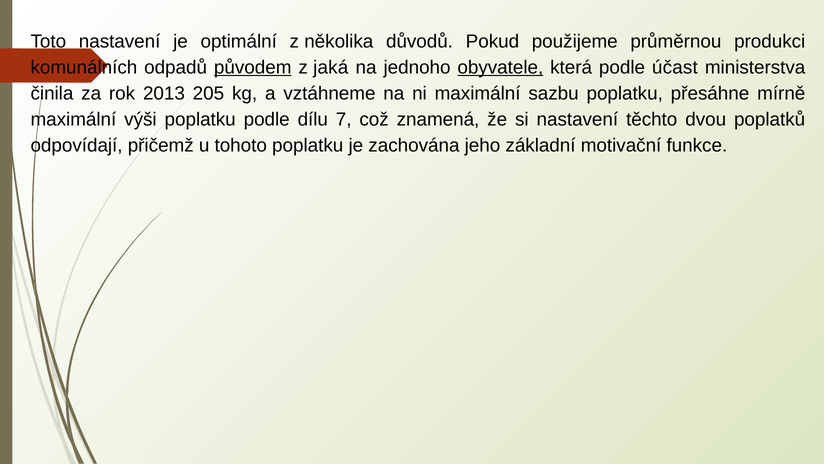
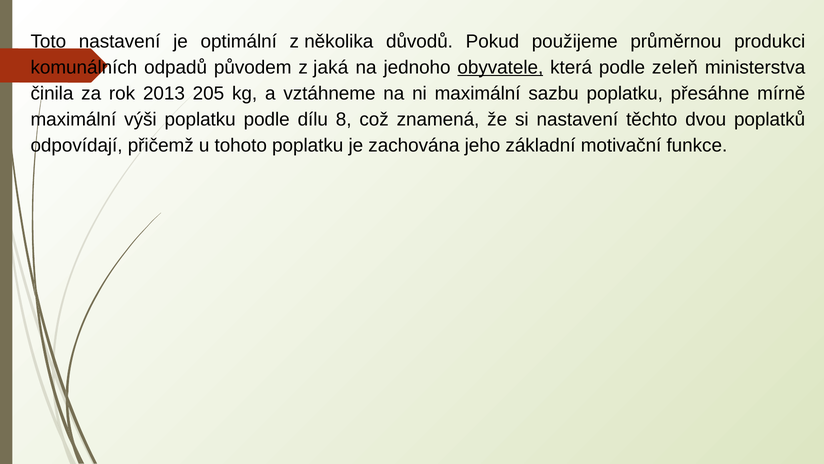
původem underline: present -> none
účast: účast -> zeleň
7: 7 -> 8
